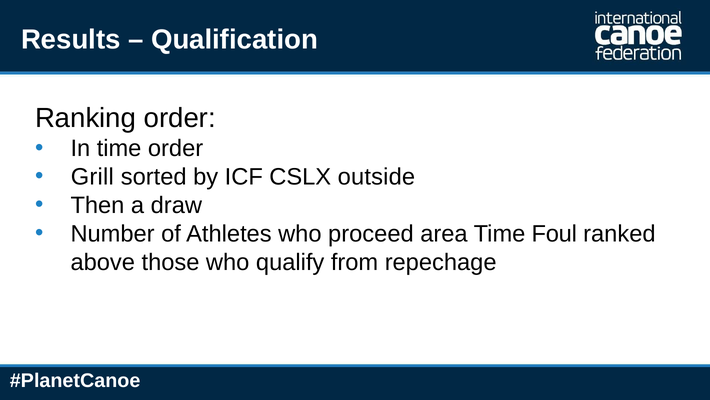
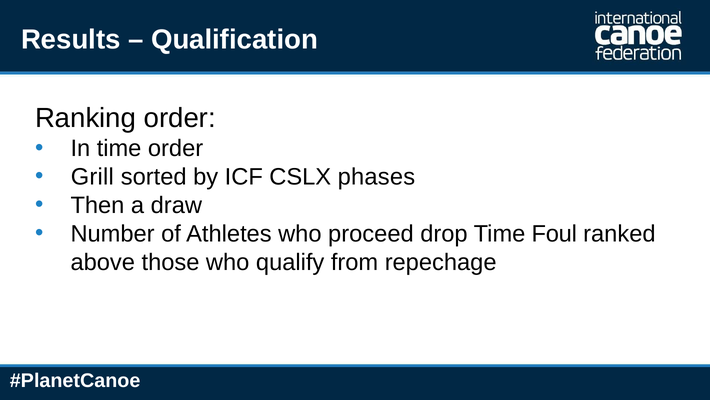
outside: outside -> phases
area: area -> drop
